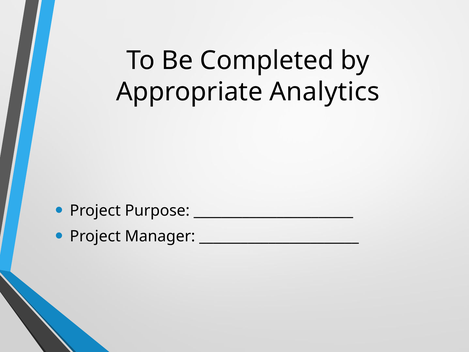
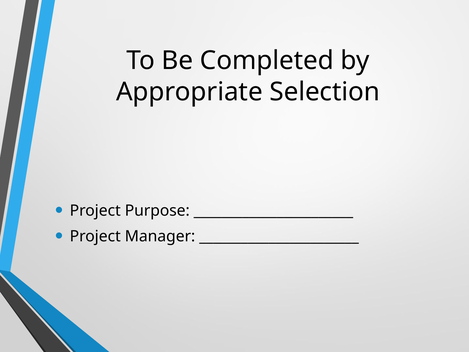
Analytics: Analytics -> Selection
